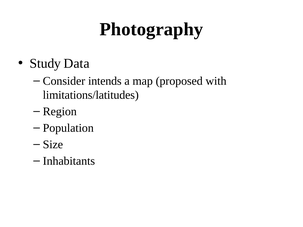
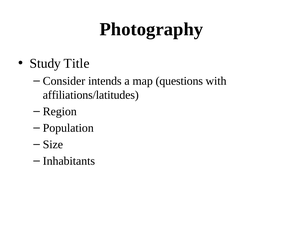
Data: Data -> Title
proposed: proposed -> questions
limitations/latitudes: limitations/latitudes -> affiliations/latitudes
